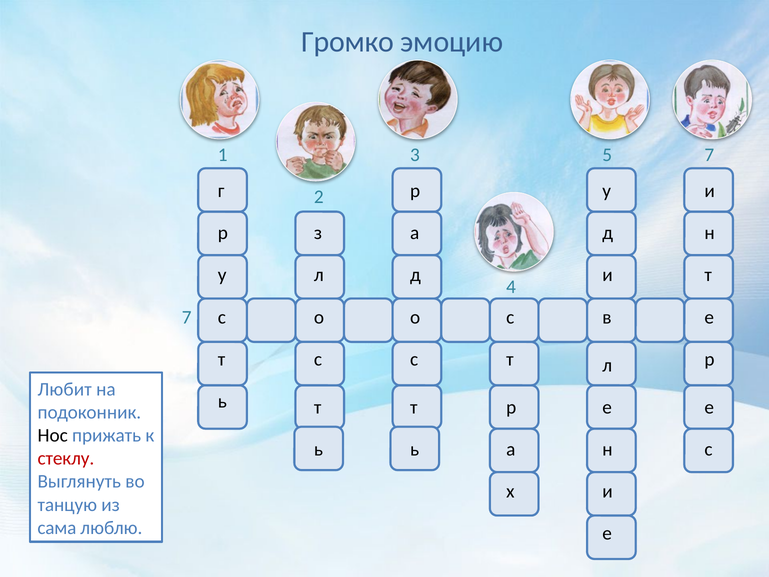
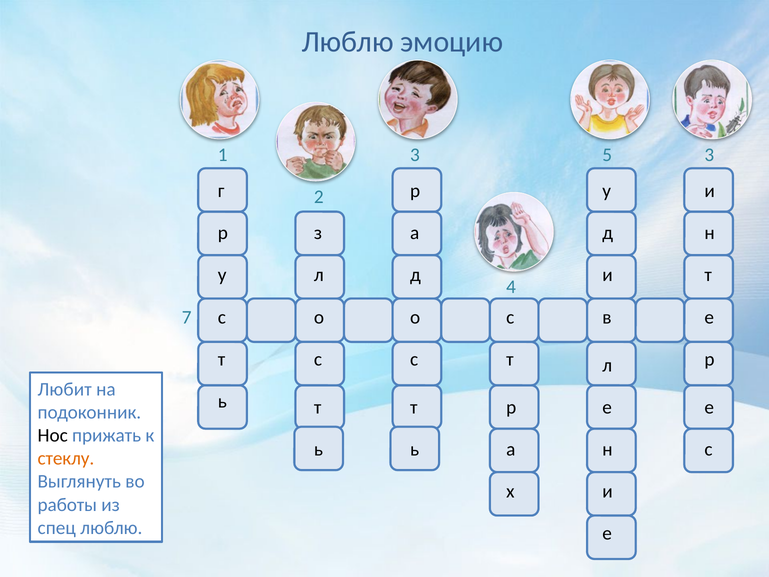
Громко at (348, 42): Громко -> Люблю
5 7: 7 -> 3
стеклу colour: red -> orange
танцую: танцую -> работы
сама: сама -> спец
